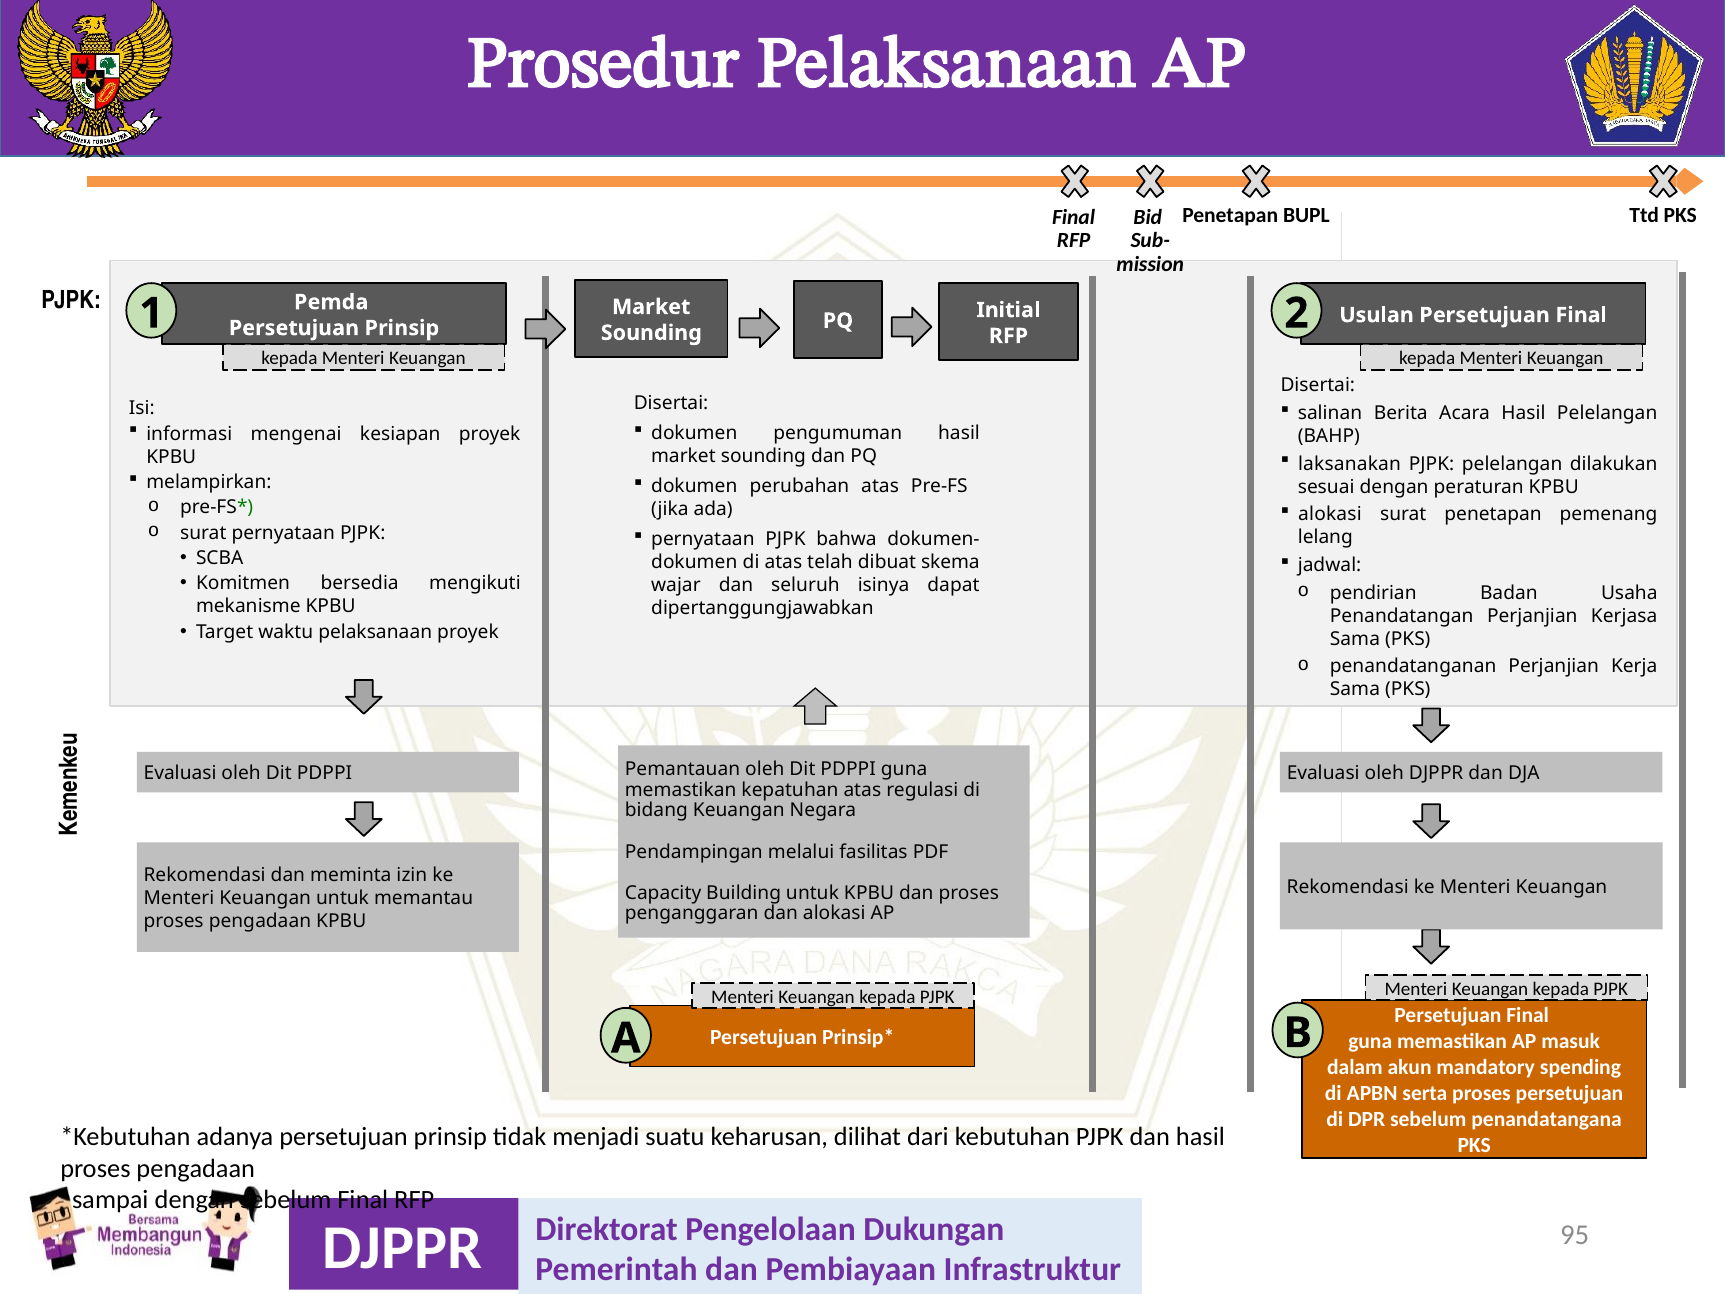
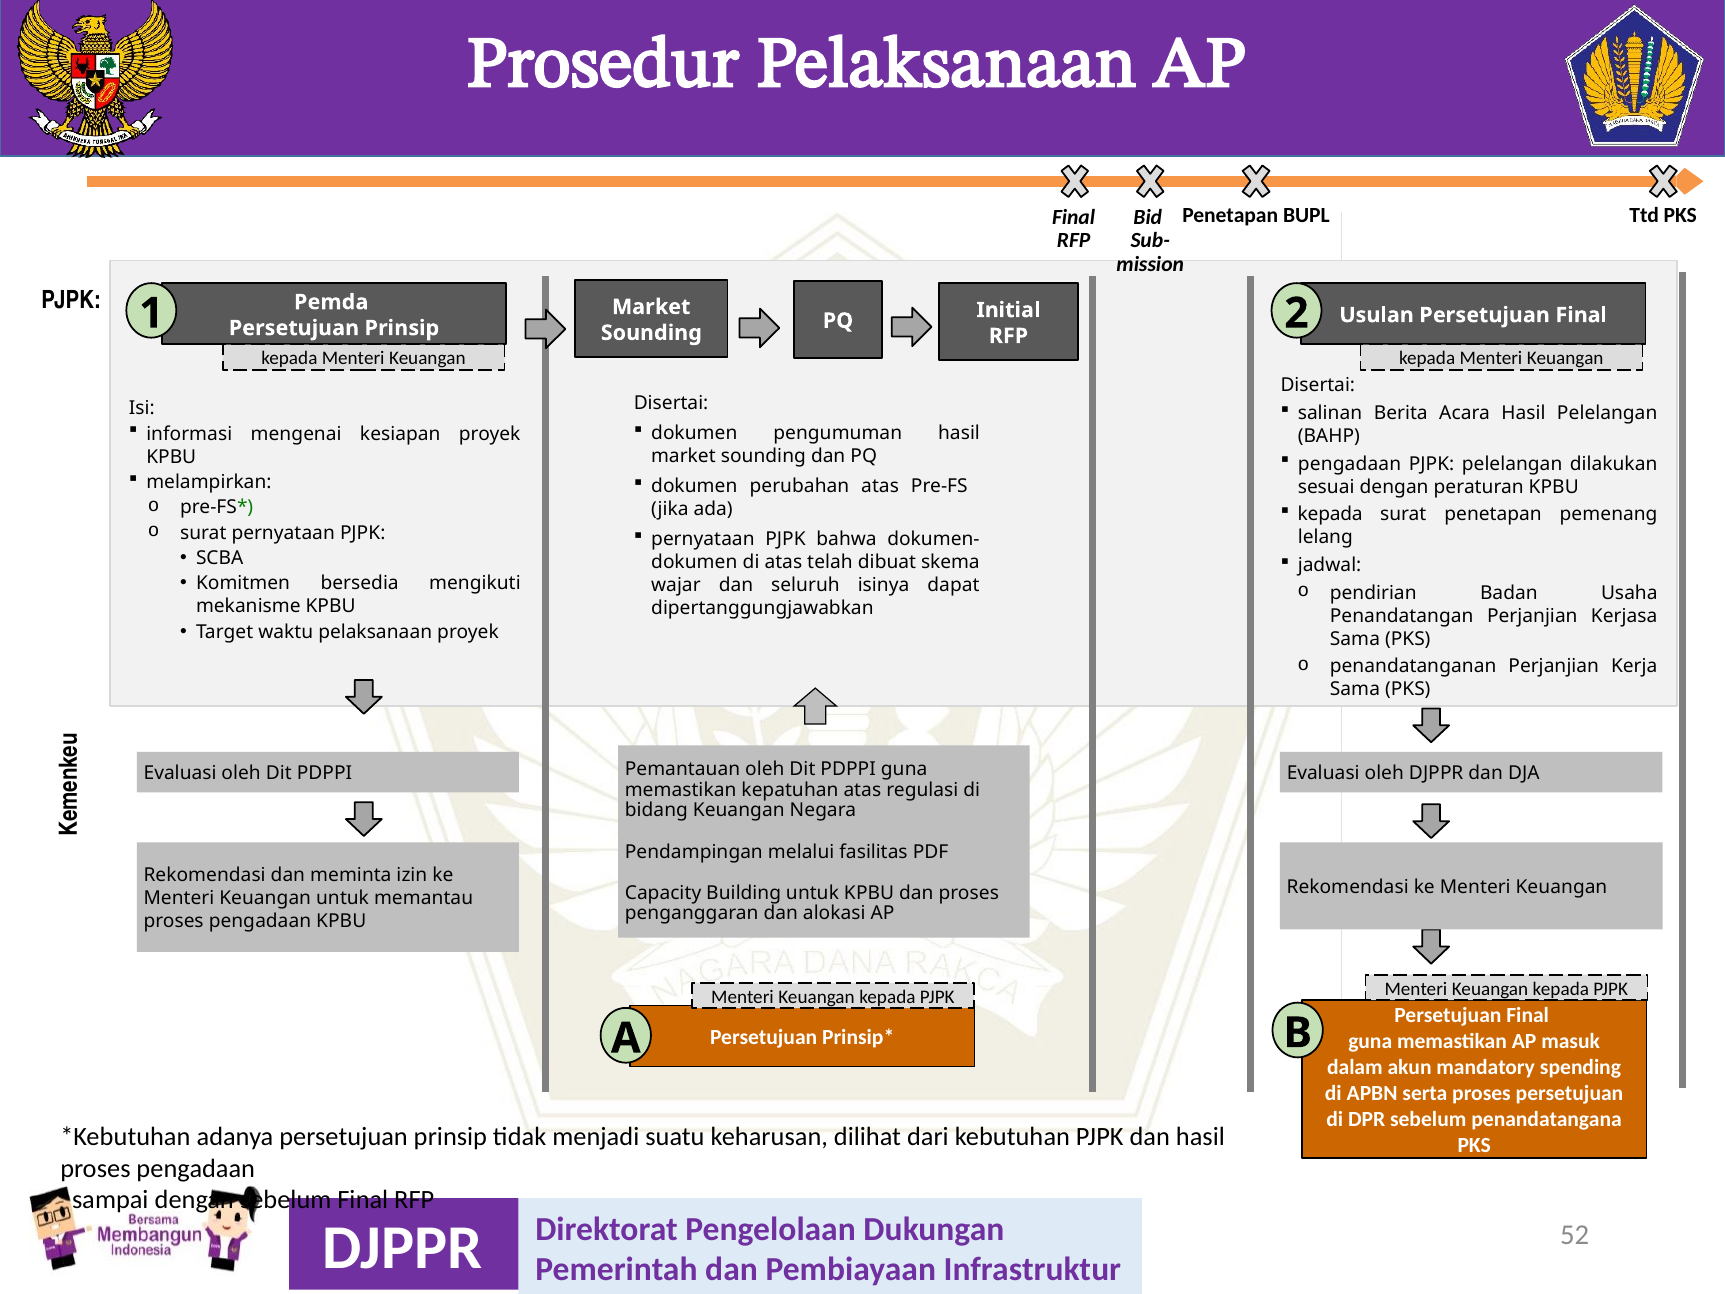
laksanakan at (1349, 464): laksanakan -> pengadaan
alokasi at (1330, 515): alokasi -> kepada
95: 95 -> 52
